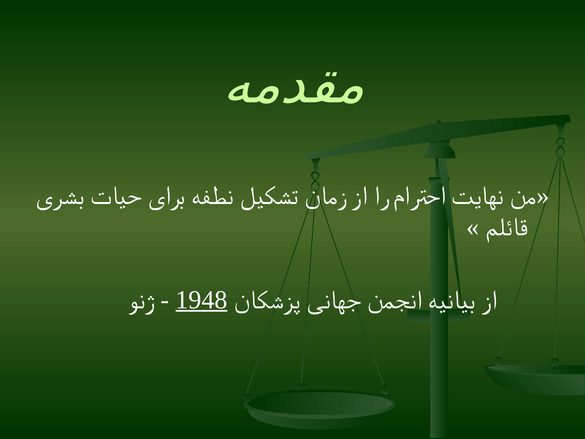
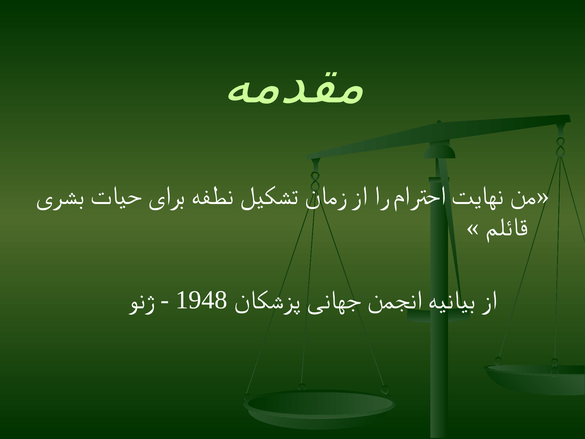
1948 underline: present -> none
